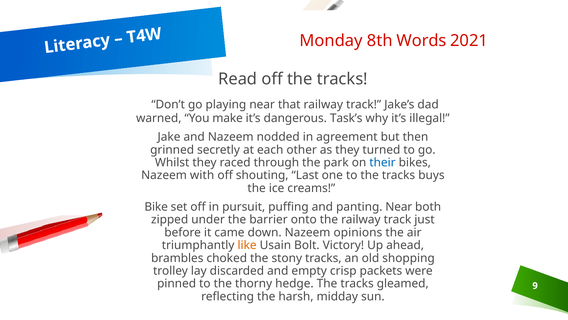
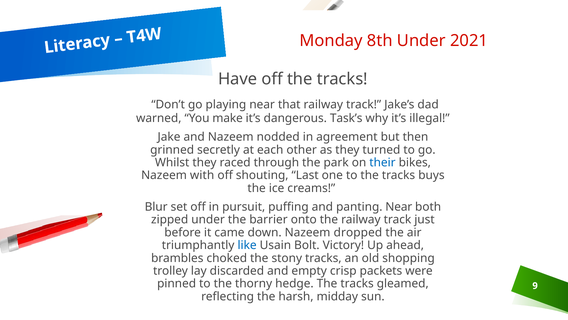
8th Words: Words -> Under
Read: Read -> Have
Bike: Bike -> Blur
opinions: opinions -> dropped
like colour: orange -> blue
